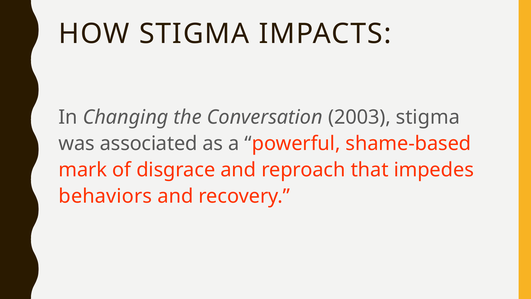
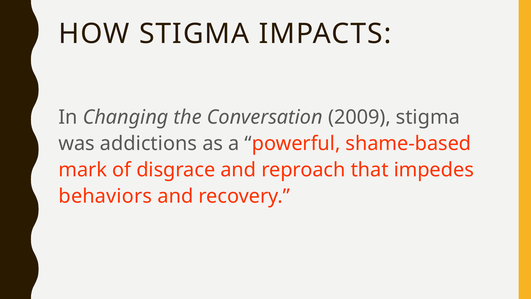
2003: 2003 -> 2009
associated: associated -> addictions
